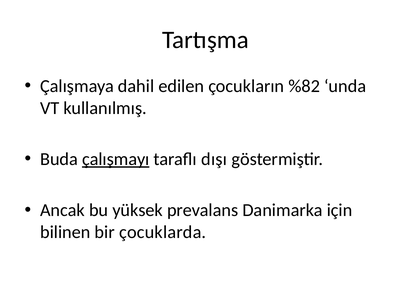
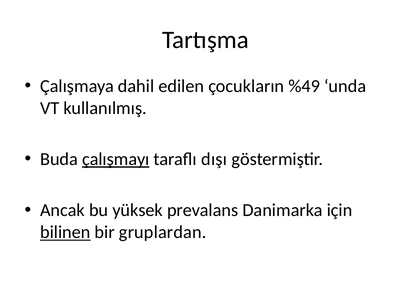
%82: %82 -> %49
bilinen underline: none -> present
çocuklarda: çocuklarda -> gruplardan
